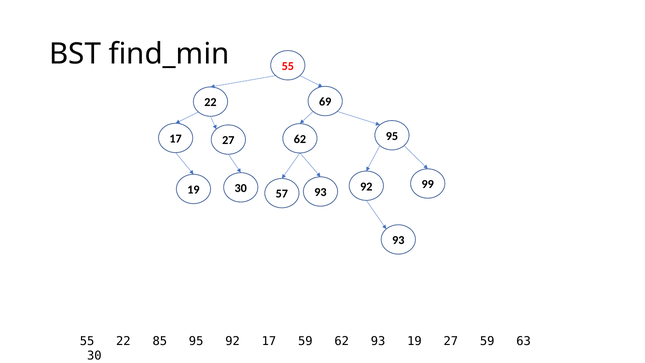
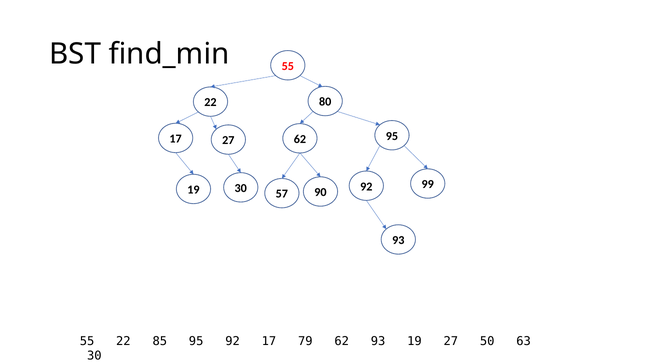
69: 69 -> 80
57 93: 93 -> 90
17 59: 59 -> 79
27 59: 59 -> 50
